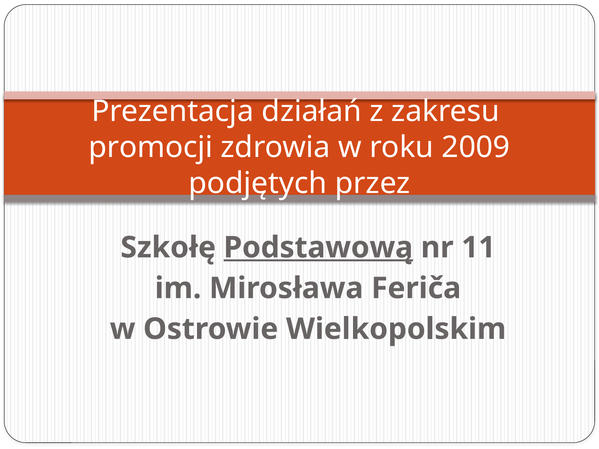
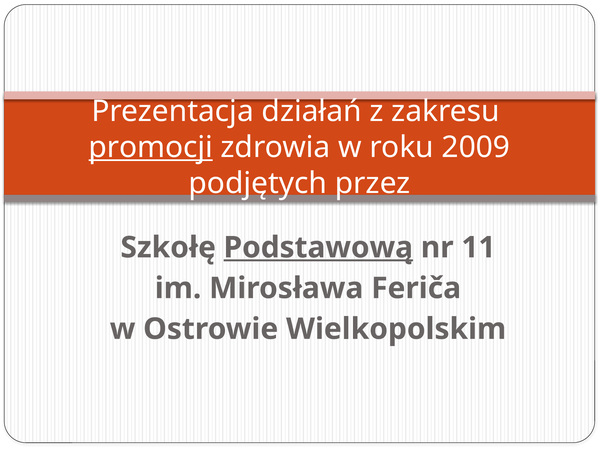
promocji underline: none -> present
